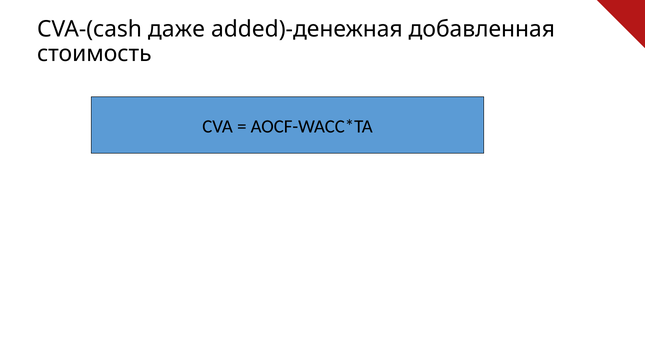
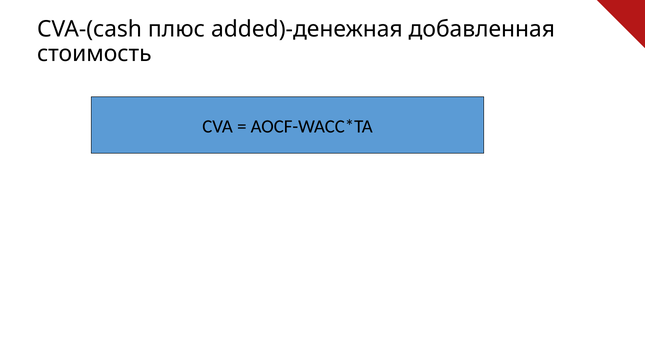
даже: даже -> плюс
